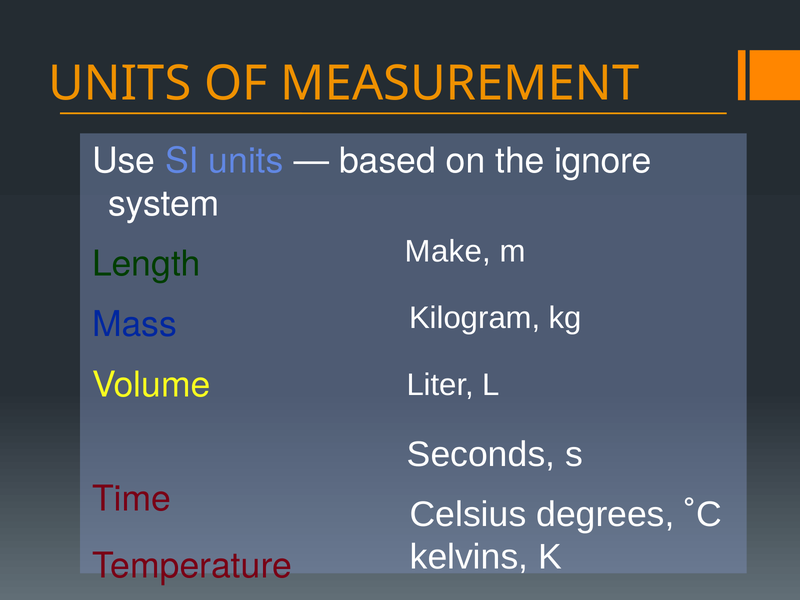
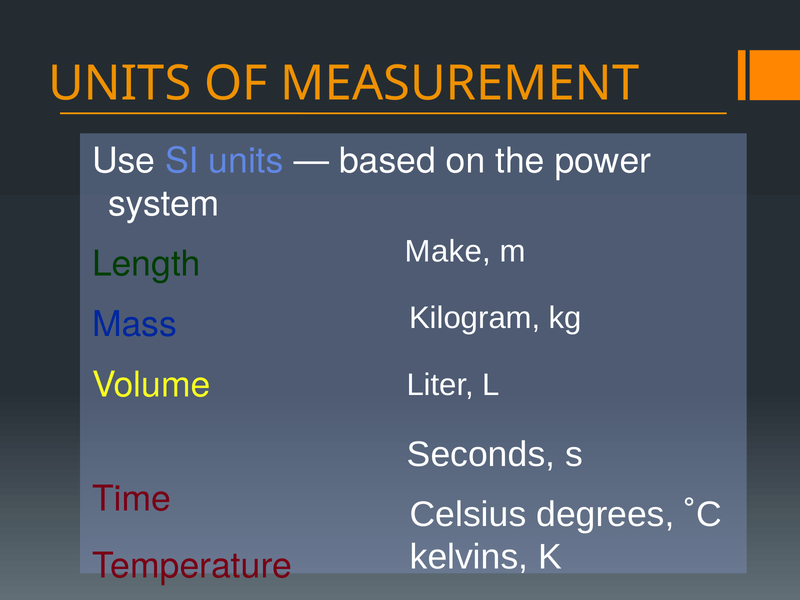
ignore: ignore -> power
